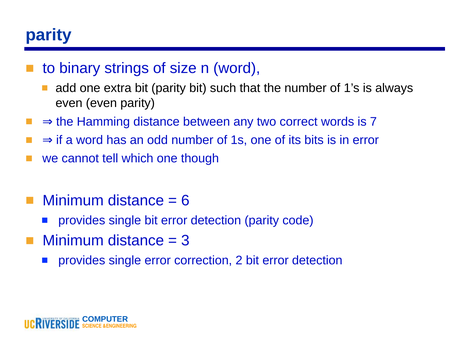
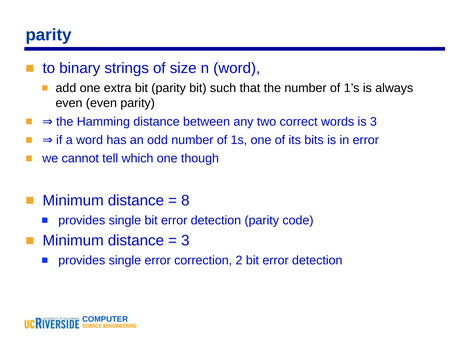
is 7: 7 -> 3
6: 6 -> 8
